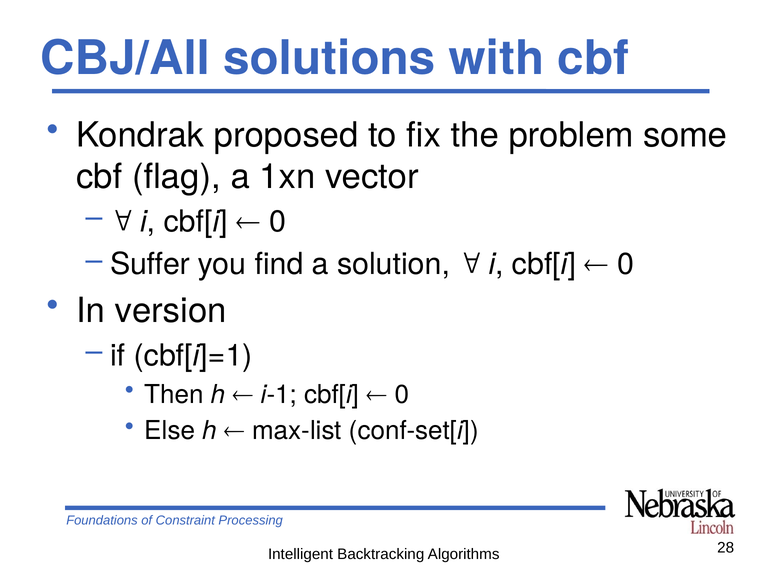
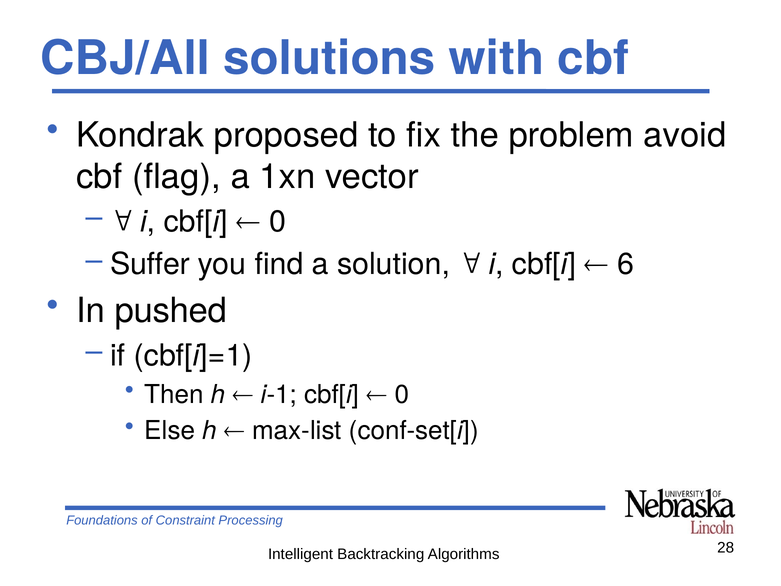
some: some -> avoid
0 at (626, 264): 0 -> 6
version: version -> pushed
